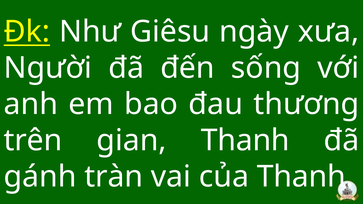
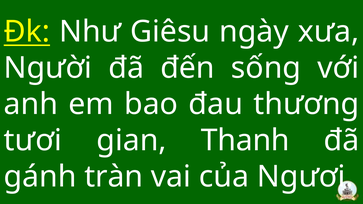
trên: trên -> tươi
của Thanh: Thanh -> Ngươi
